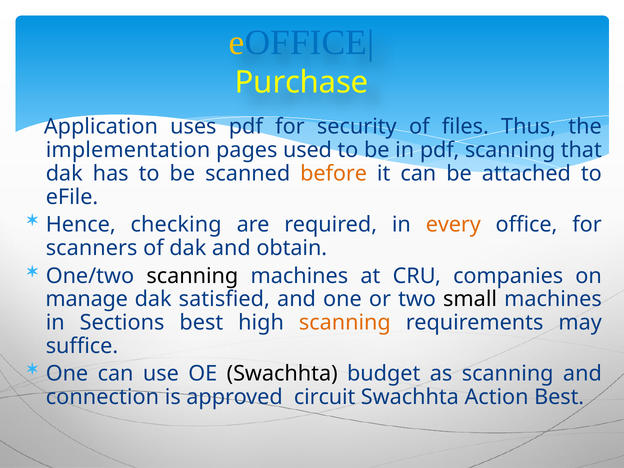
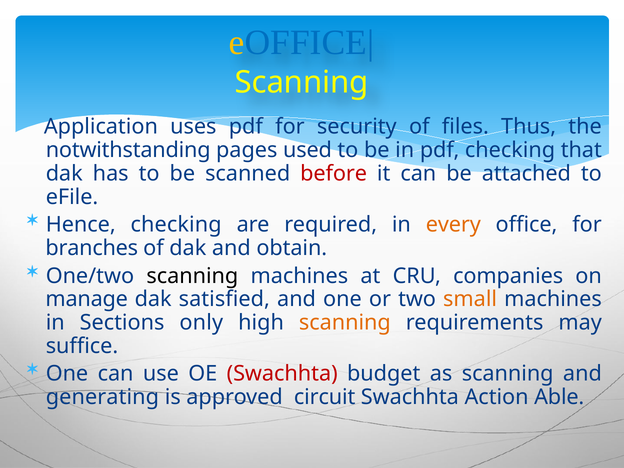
Purchase at (302, 82): Purchase -> Scanning
implementation: implementation -> notwithstanding
pdf scanning: scanning -> checking
before colour: orange -> red
scanners: scanners -> branches
small colour: black -> orange
Sections best: best -> only
Swachhta at (282, 374) colour: black -> red
connection: connection -> generating
Action Best: Best -> Able
